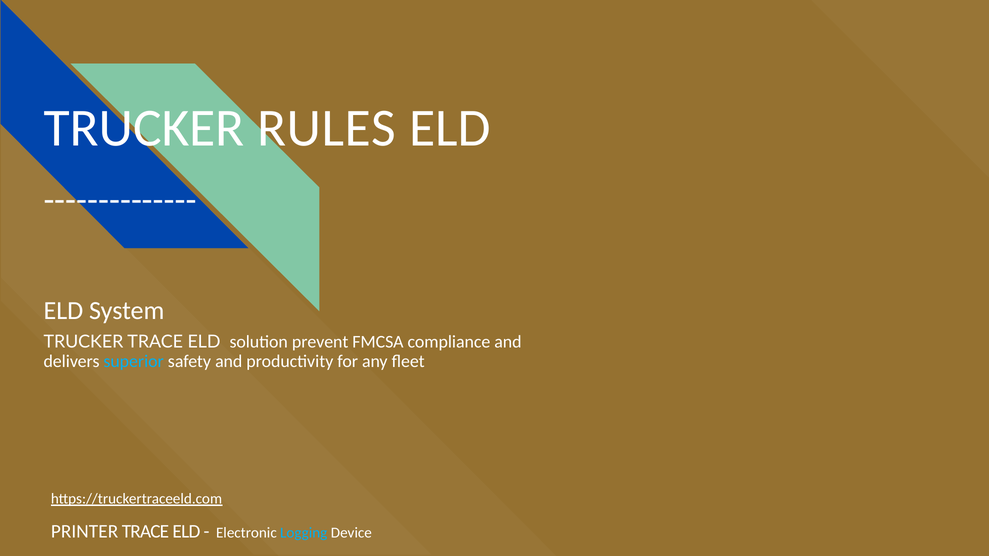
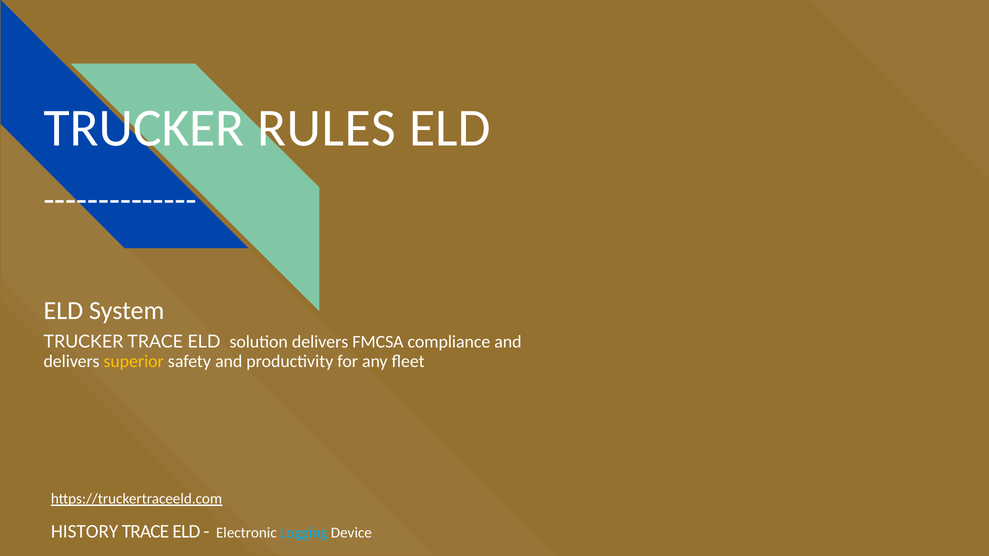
solution prevent: prevent -> delivers
superior colour: light blue -> yellow
PRINTER: PRINTER -> HISTORY
